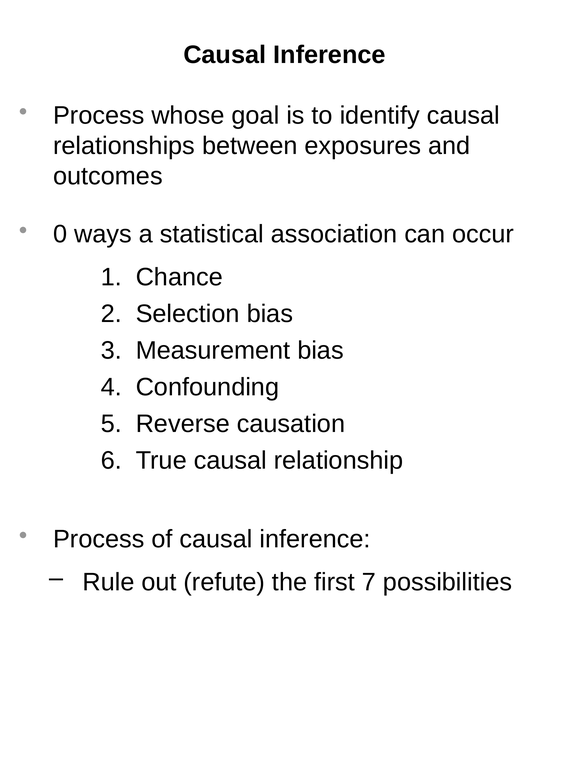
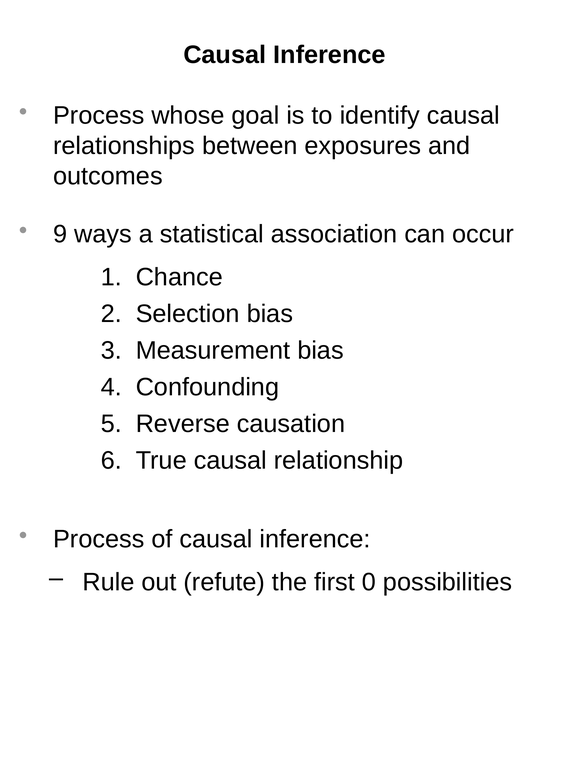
0: 0 -> 9
7: 7 -> 0
